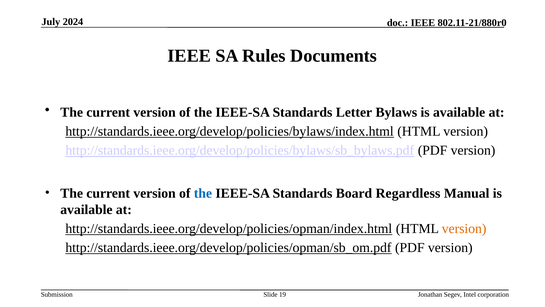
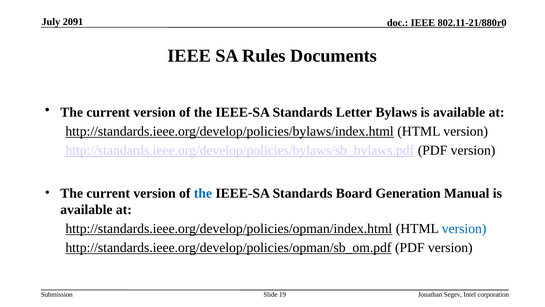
2024: 2024 -> 2091
Regardless: Regardless -> Generation
version at (464, 228) colour: orange -> blue
